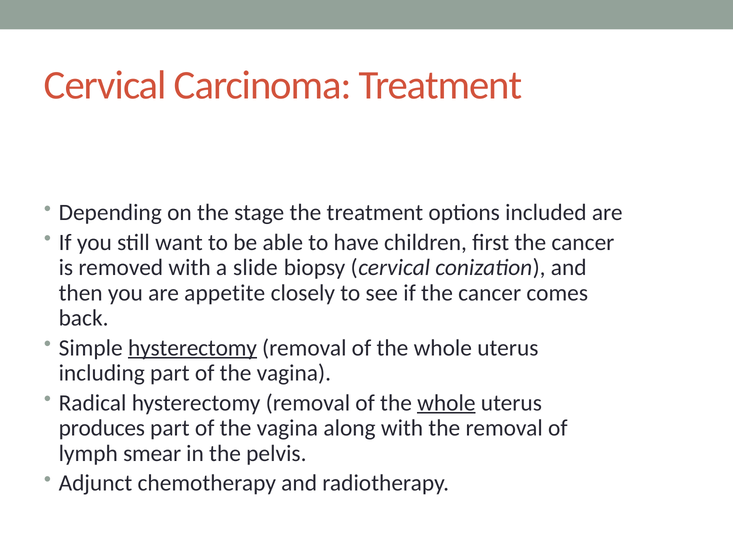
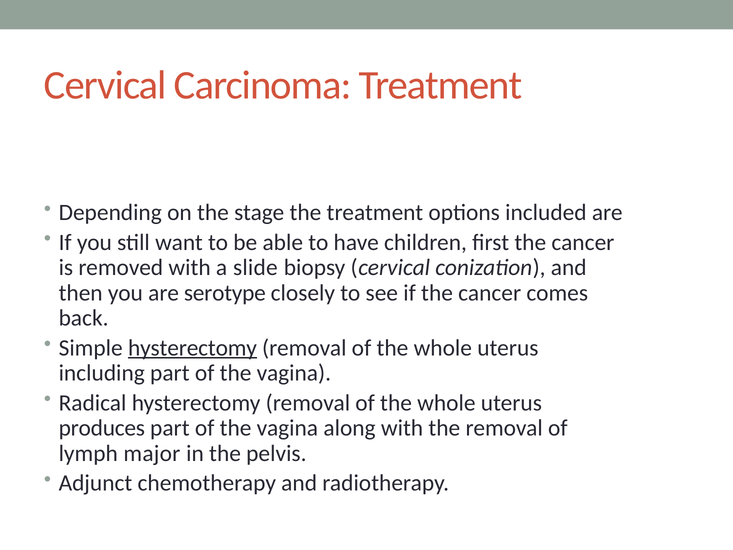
appetite: appetite -> serotype
whole at (446, 403) underline: present -> none
smear: smear -> major
